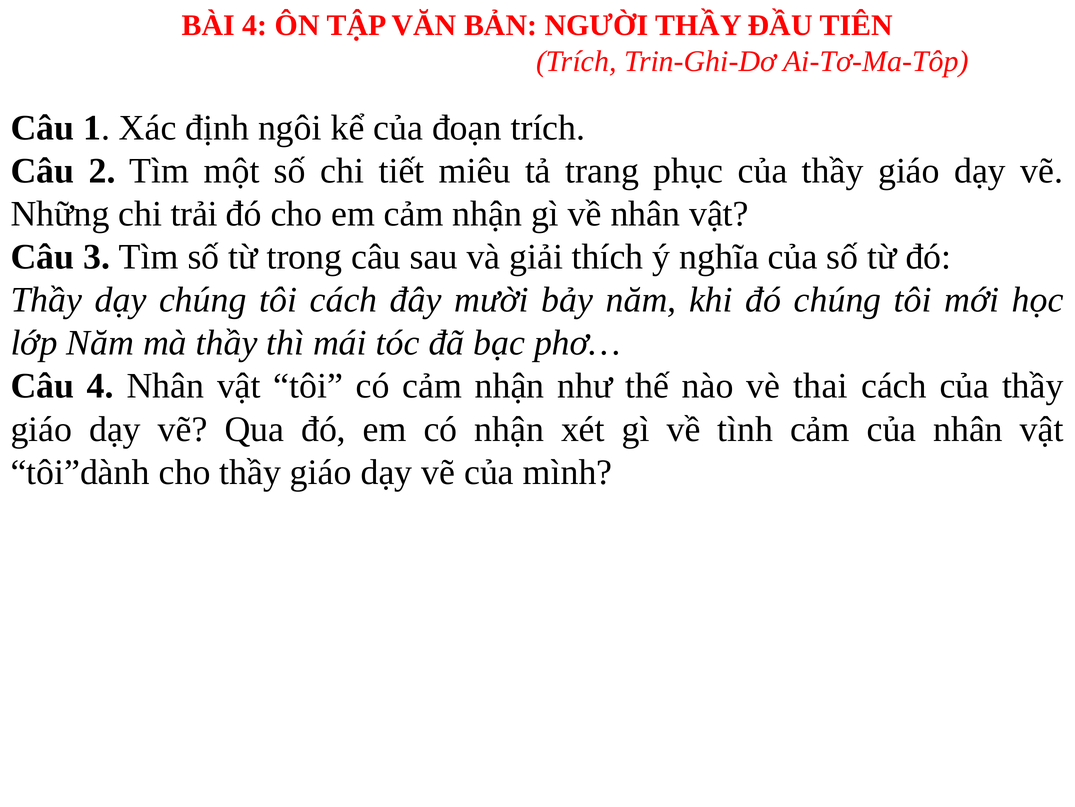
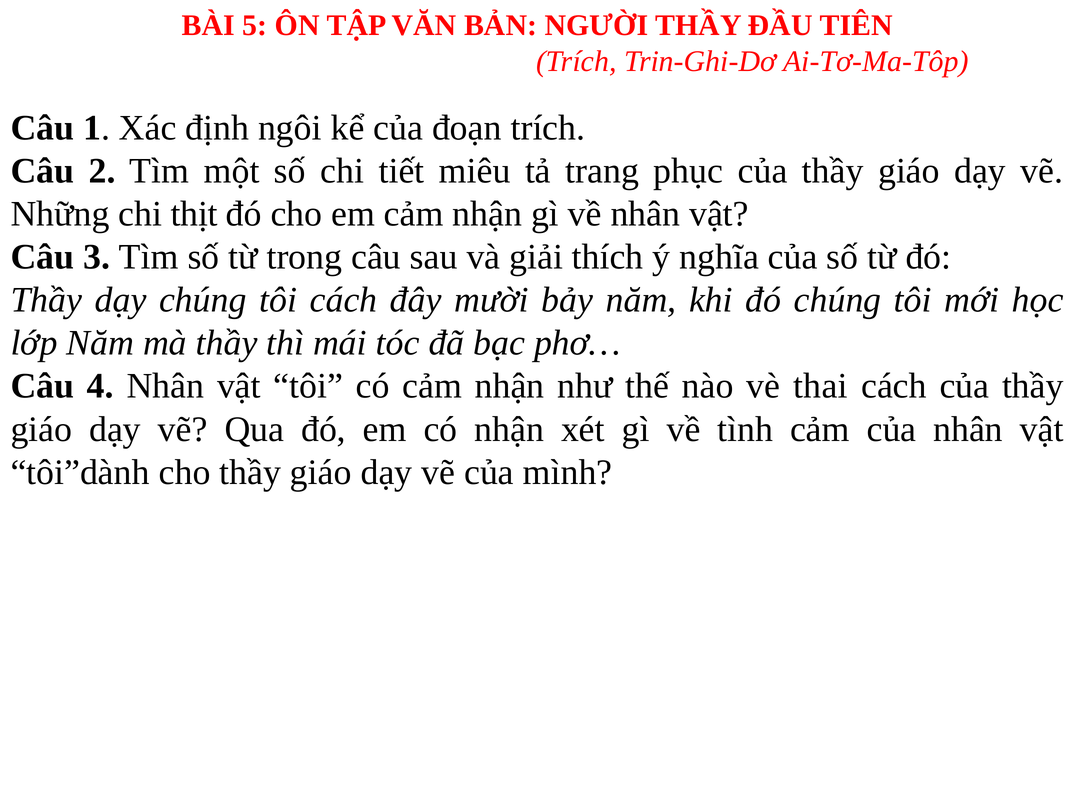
BÀI 4: 4 -> 5
trải: trải -> thịt
